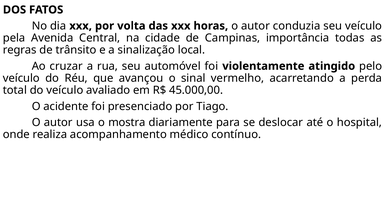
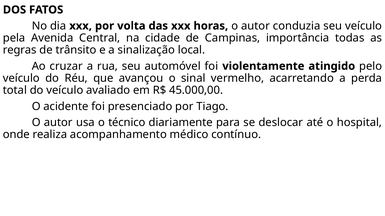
mostra: mostra -> técnico
